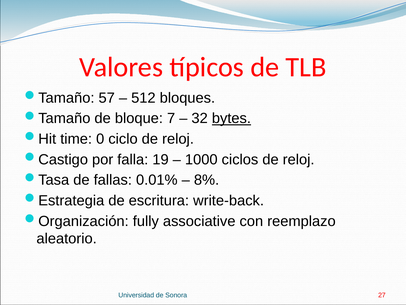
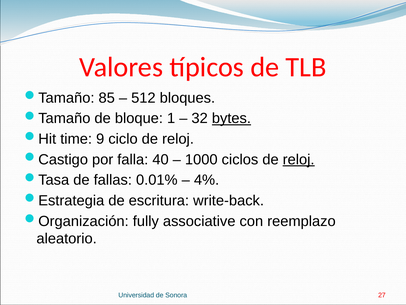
57: 57 -> 85
7: 7 -> 1
0: 0 -> 9
19: 19 -> 40
reloj at (299, 159) underline: none -> present
8%: 8% -> 4%
